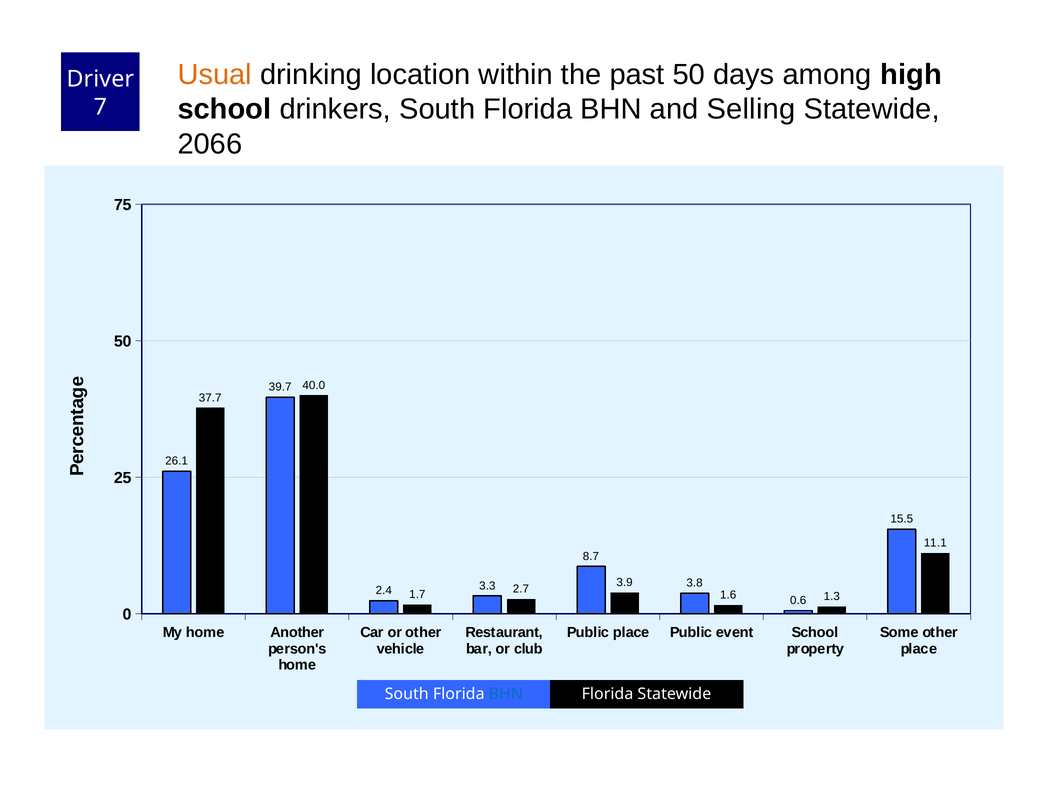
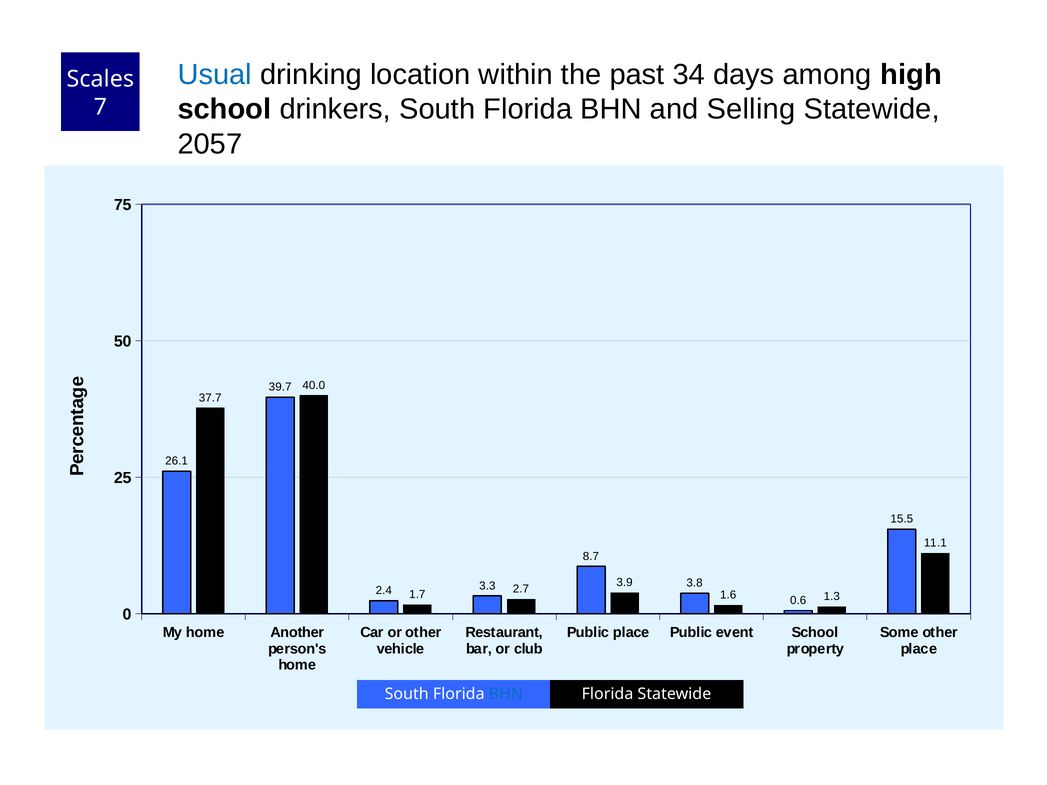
Usual colour: orange -> blue
past 50: 50 -> 34
Driver: Driver -> Scales
2066: 2066 -> 2057
